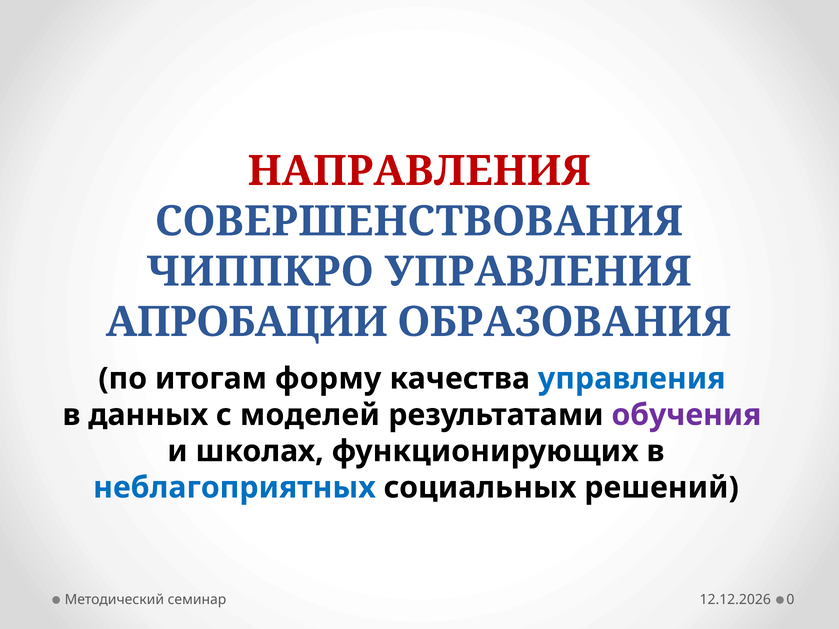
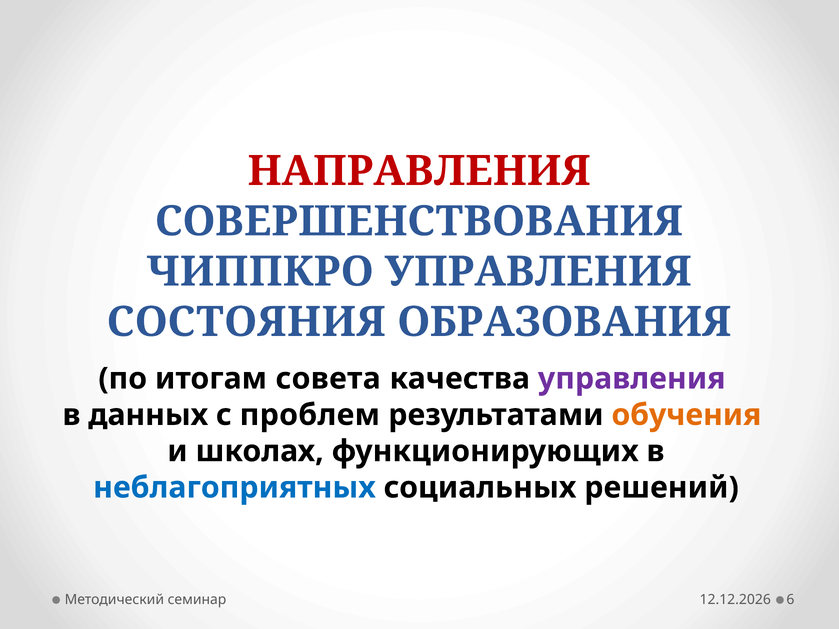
АПРОБАЦИИ: АПРОБАЦИИ -> СОСТОЯНИЯ
форму: форму -> совета
управления at (632, 379) colour: blue -> purple
моделей: моделей -> проблем
обучения colour: purple -> orange
0: 0 -> 6
